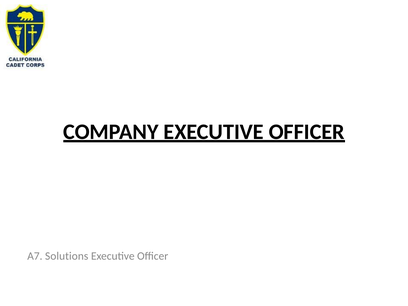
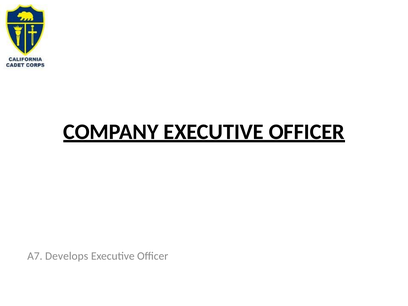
Solutions: Solutions -> Develops
